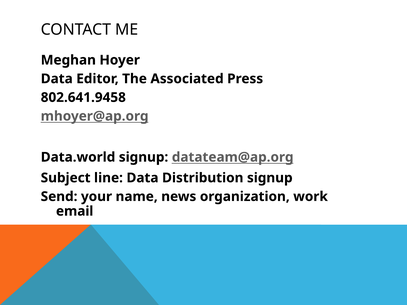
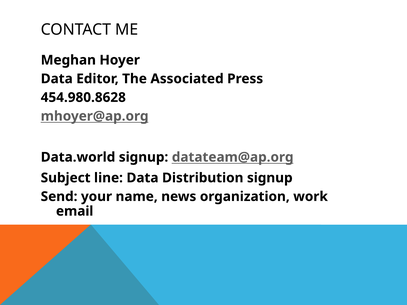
802.641.9458: 802.641.9458 -> 454.980.8628
